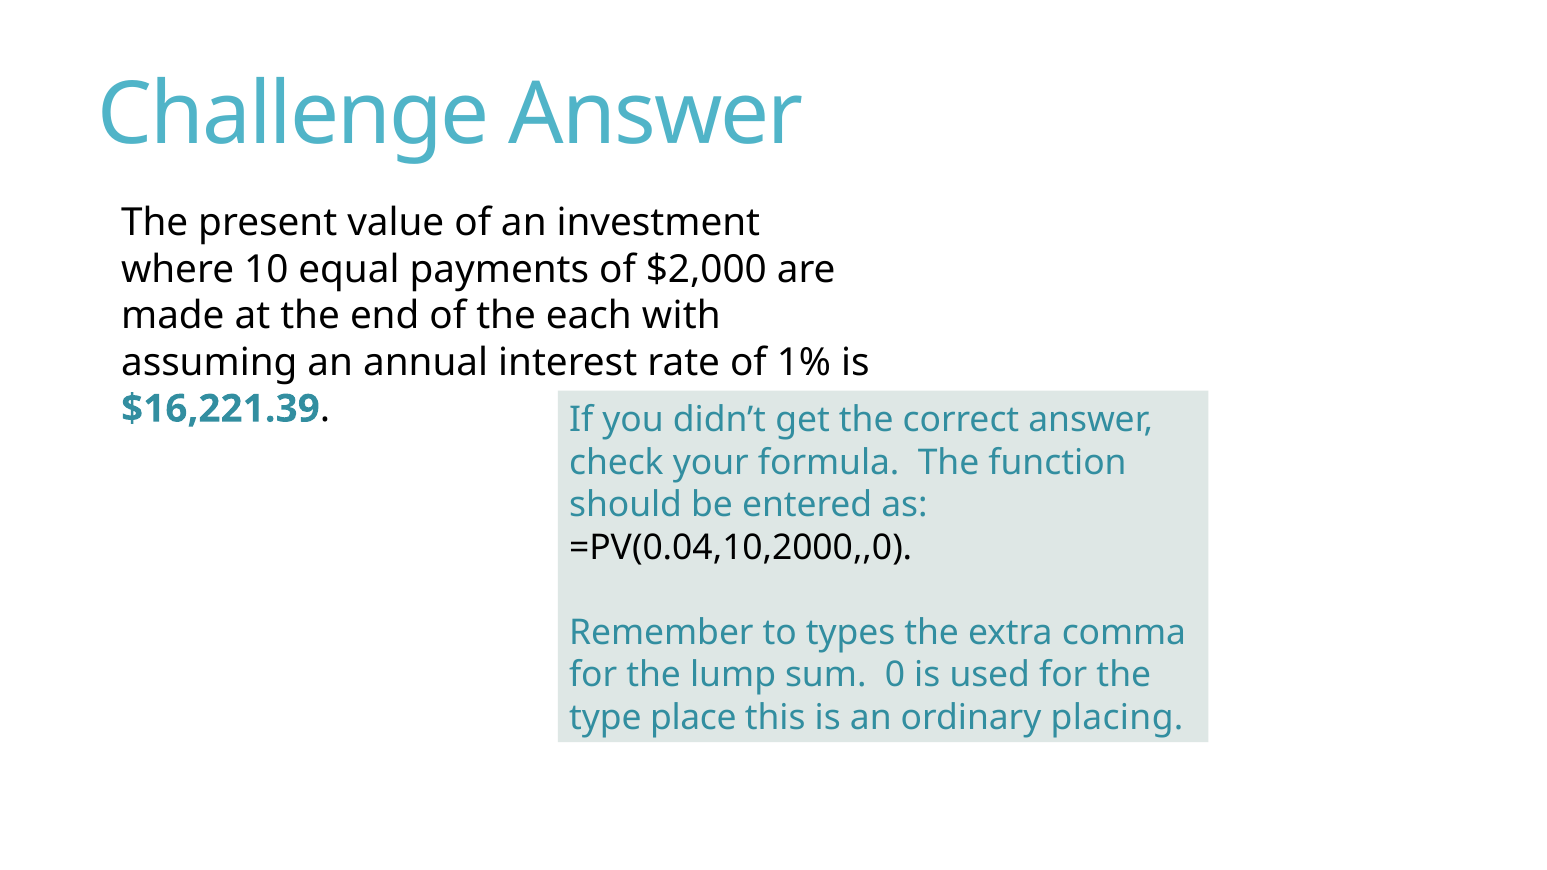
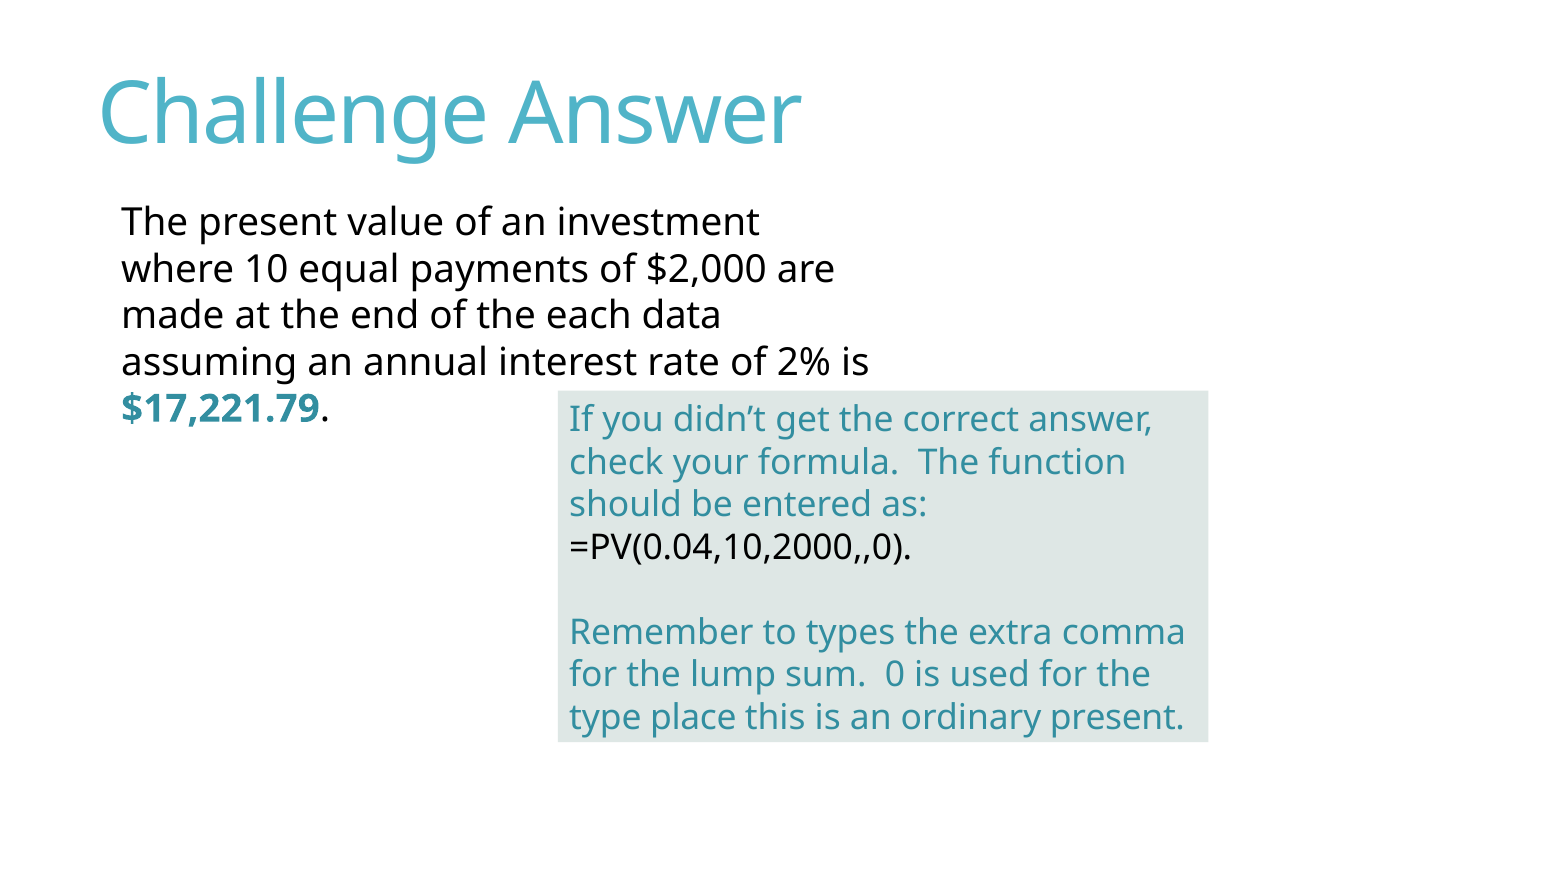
with: with -> data
1%: 1% -> 2%
$16,221.39: $16,221.39 -> $17,221.79
ordinary placing: placing -> present
